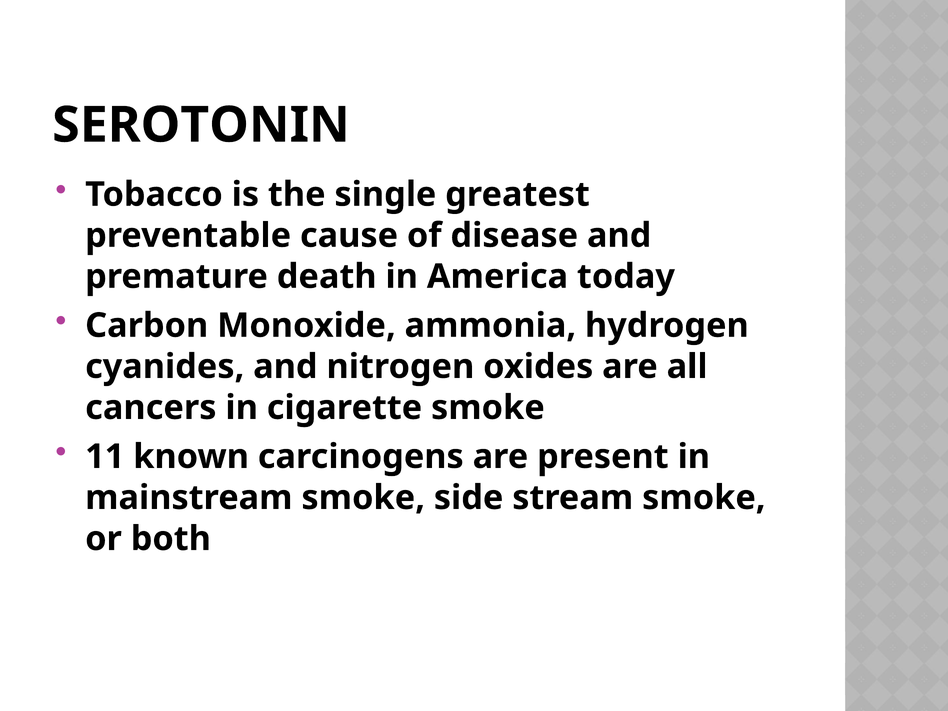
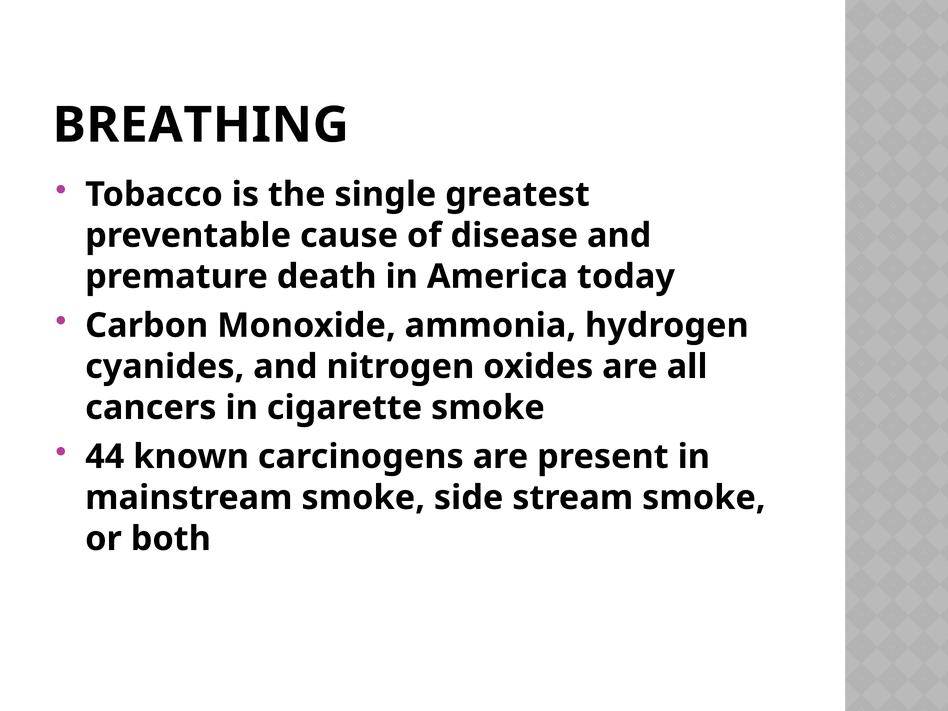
SEROTONIN: SEROTONIN -> BREATHING
11: 11 -> 44
